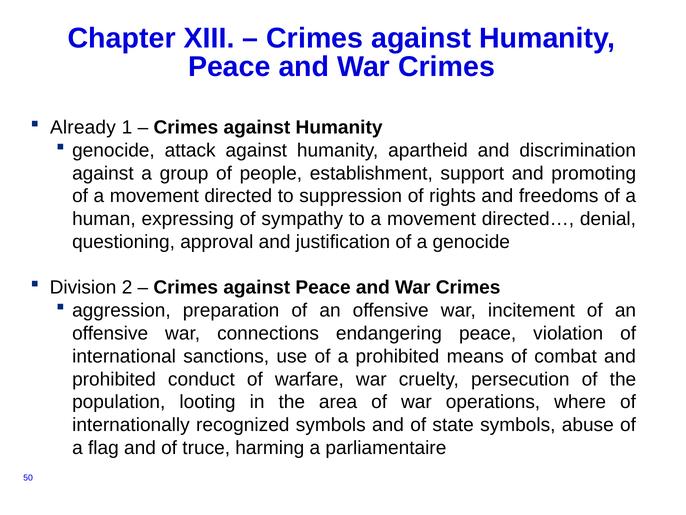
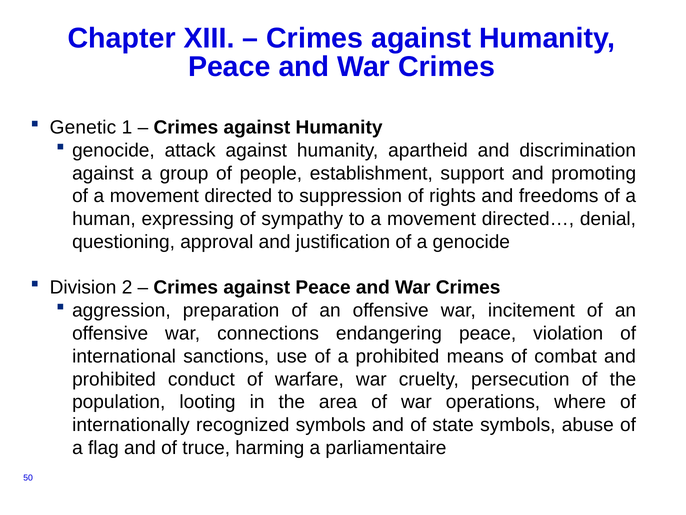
Already: Already -> Genetic
